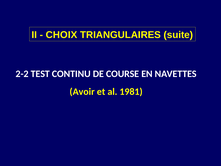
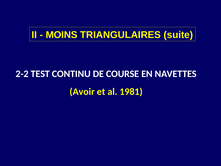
CHOIX: CHOIX -> MOINS
